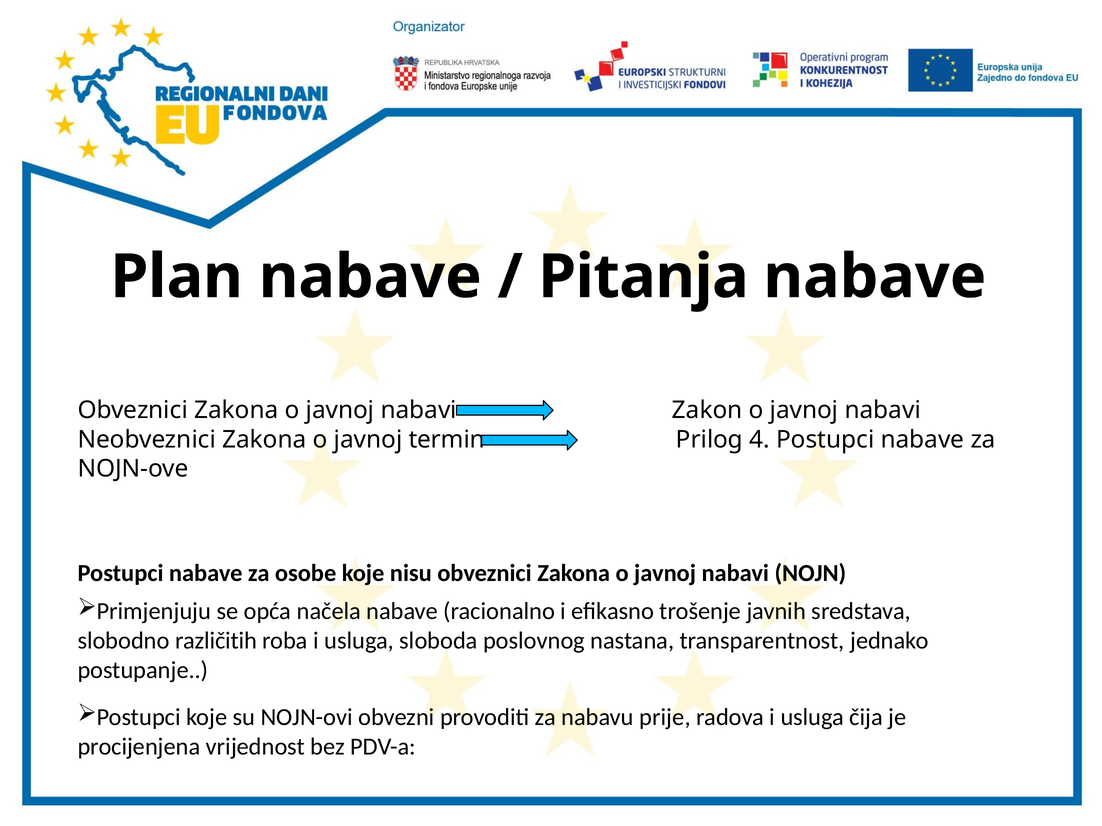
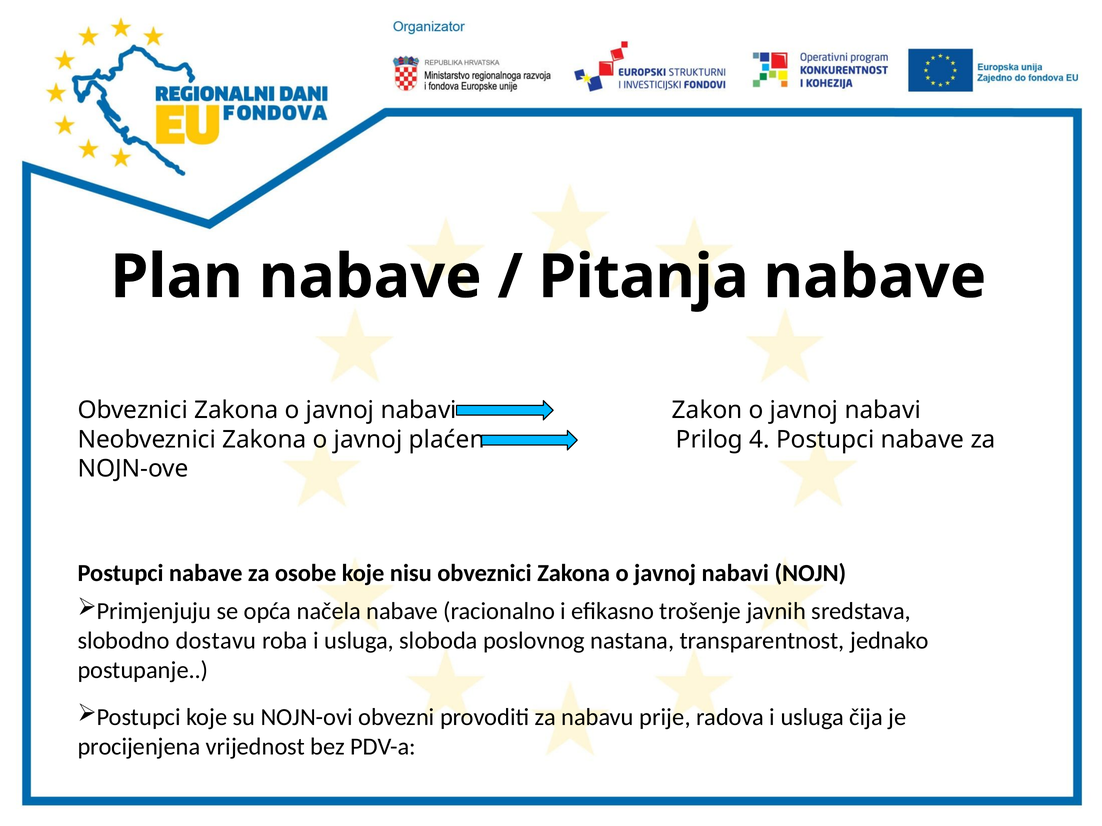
termin: termin -> plaćen
različitih: različitih -> dostavu
